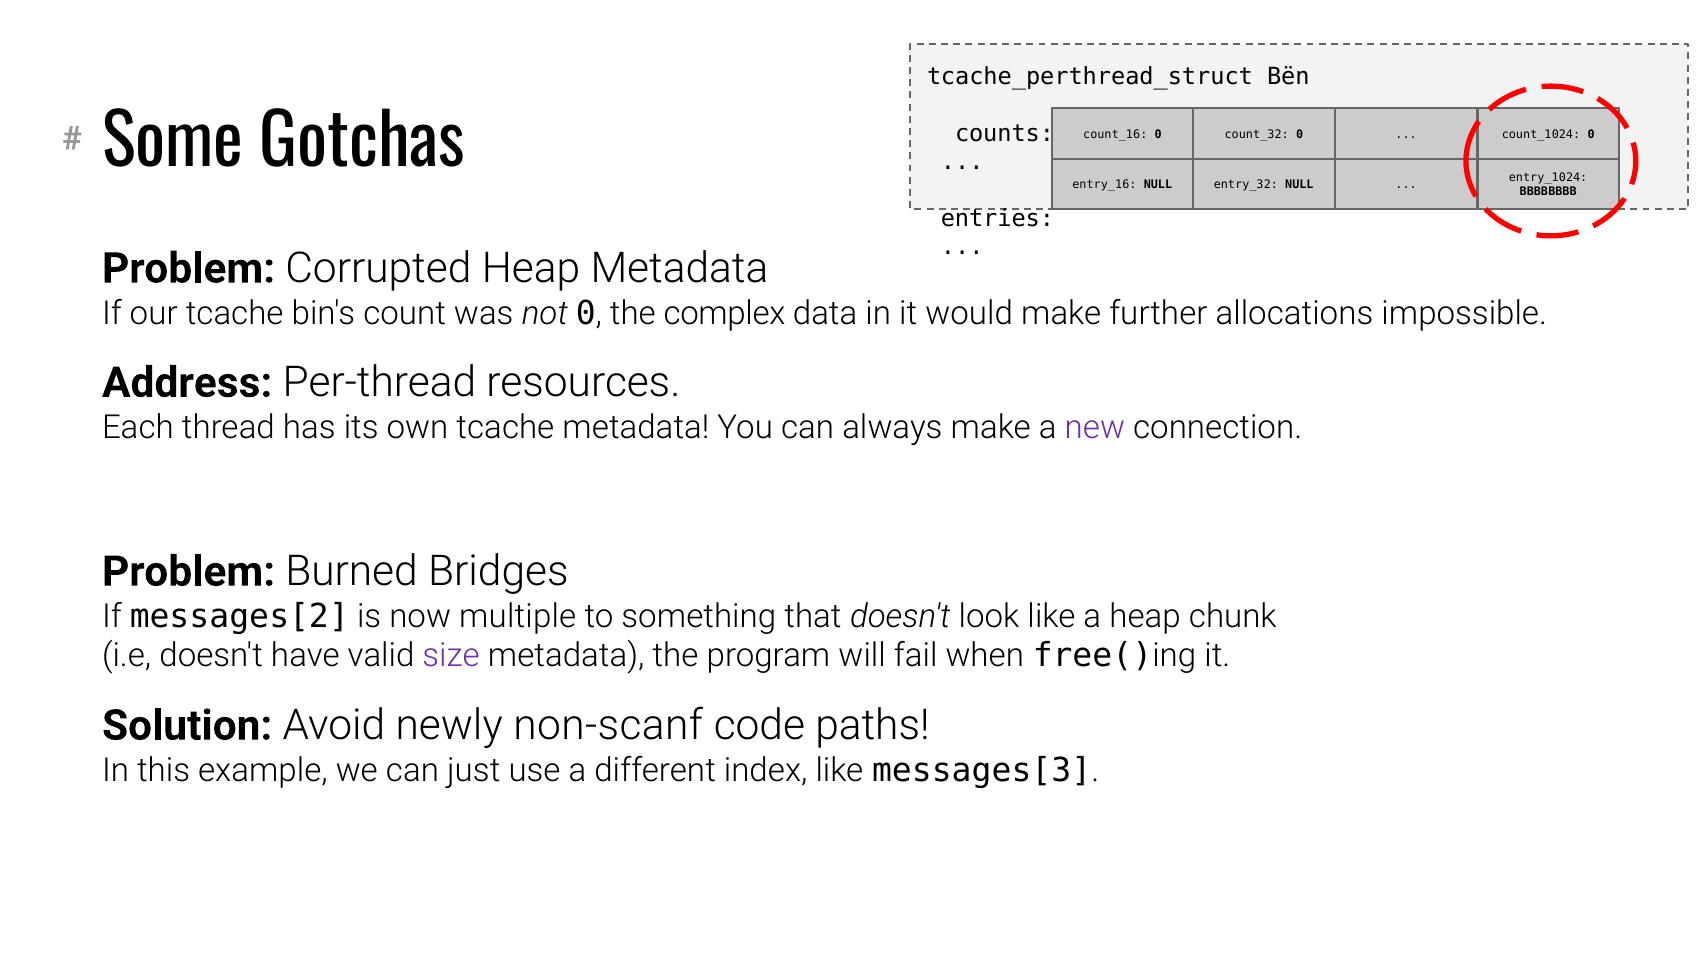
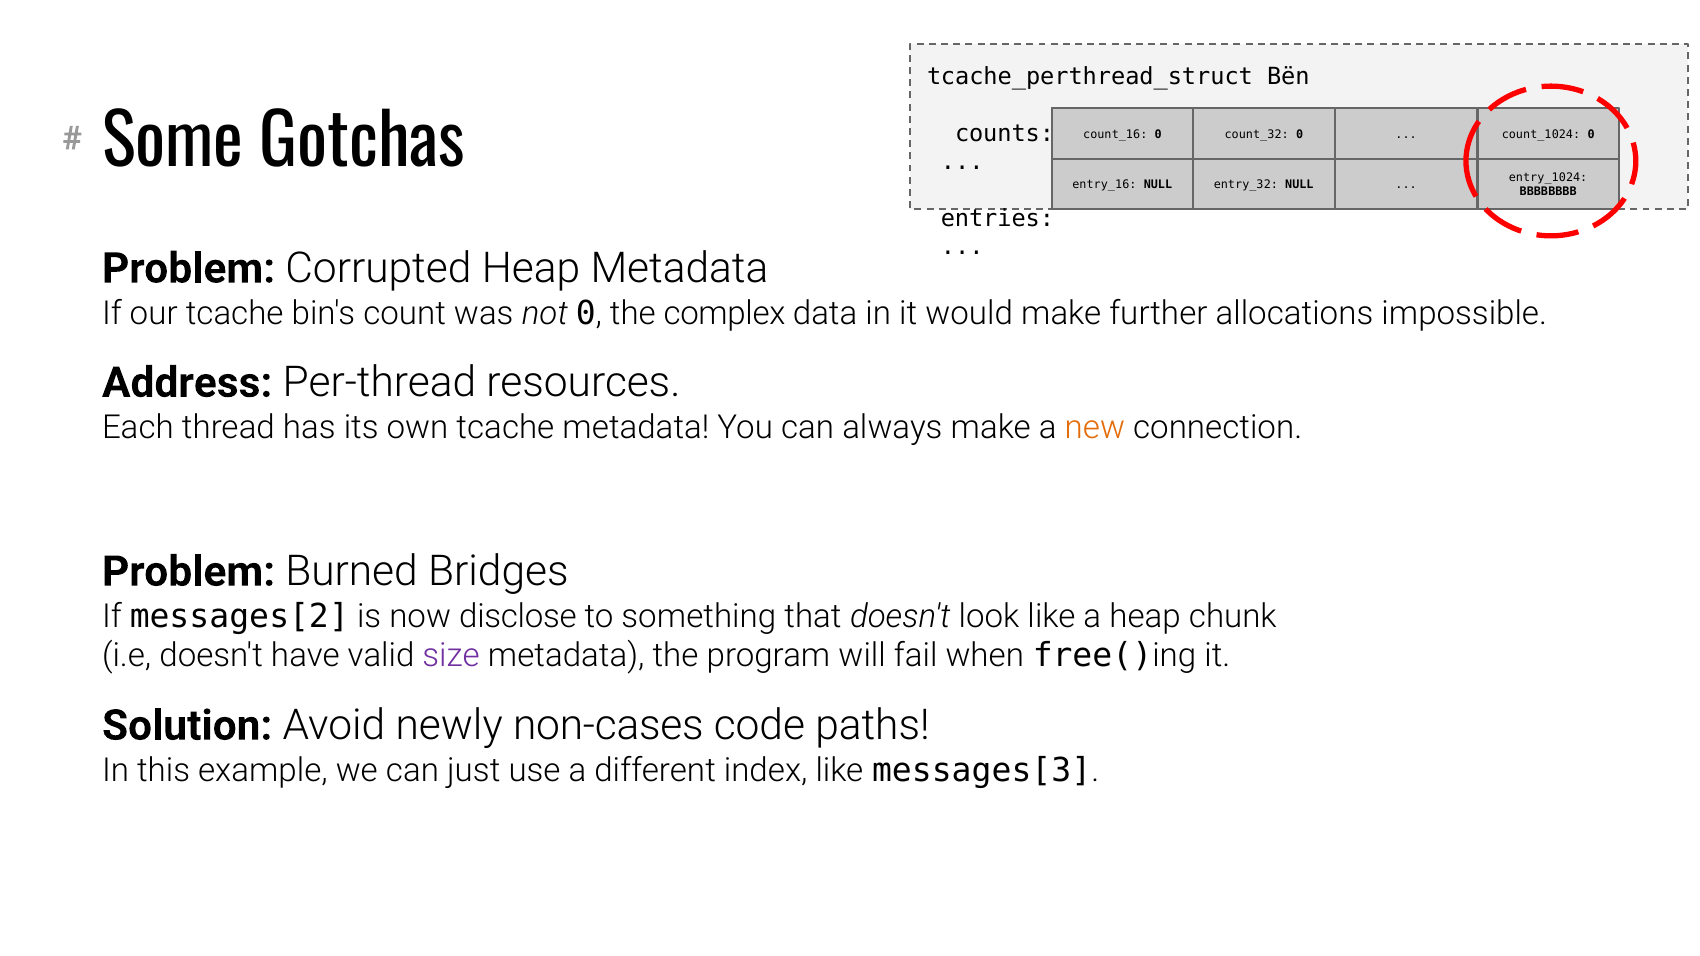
new colour: purple -> orange
multiple: multiple -> disclose
non-scanf: non-scanf -> non-cases
